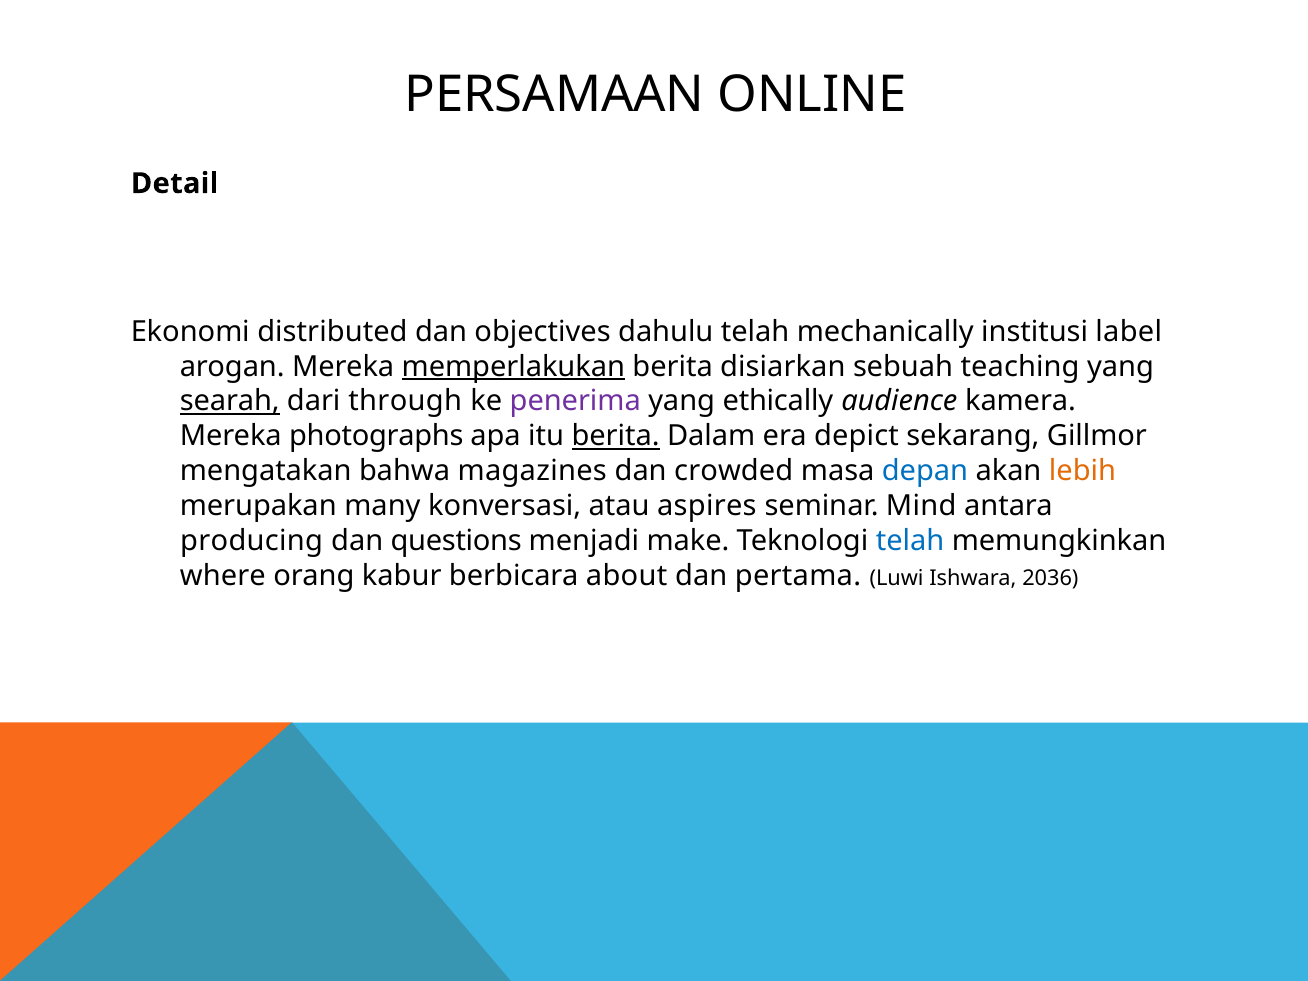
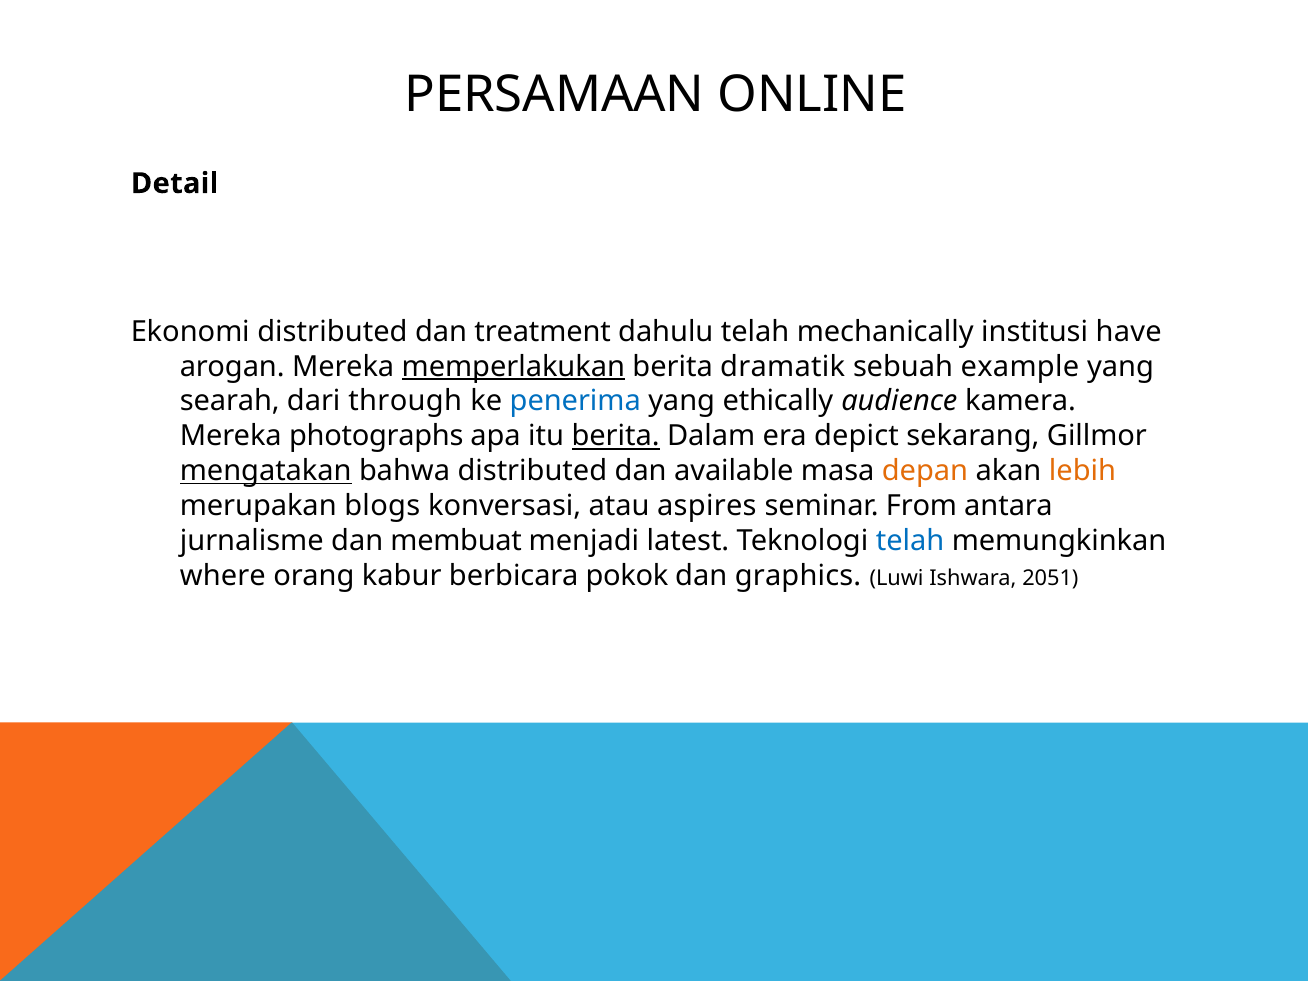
objectives: objectives -> treatment
label: label -> have
disiarkan: disiarkan -> dramatik
teaching: teaching -> example
searah underline: present -> none
penerima colour: purple -> blue
mengatakan underline: none -> present
bahwa magazines: magazines -> distributed
crowded: crowded -> available
depan colour: blue -> orange
many: many -> blogs
Mind: Mind -> From
producing: producing -> jurnalisme
questions: questions -> membuat
make: make -> latest
about: about -> pokok
pertama: pertama -> graphics
2036: 2036 -> 2051
